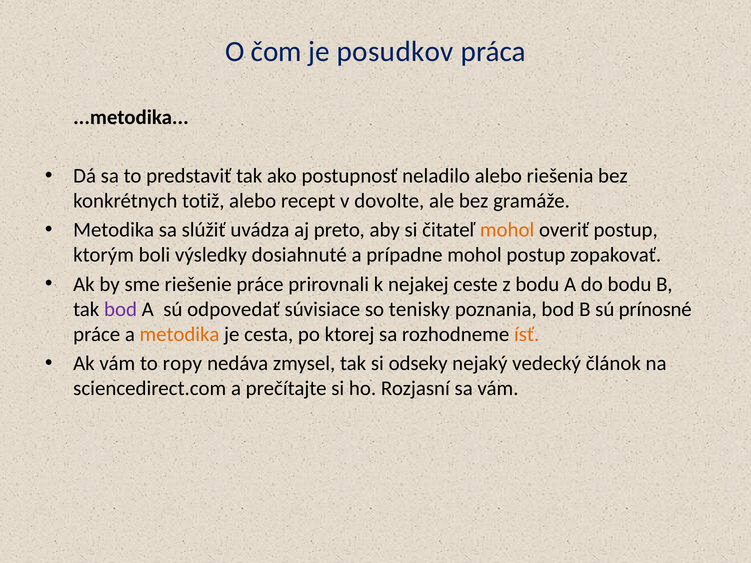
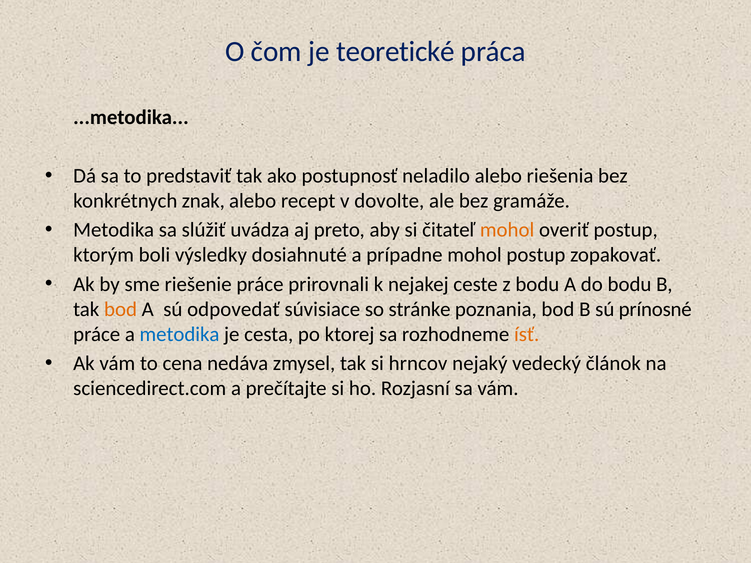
posudkov: posudkov -> teoretické
totiž: totiž -> znak
bod at (121, 309) colour: purple -> orange
tenisky: tenisky -> stránke
metodika at (180, 334) colour: orange -> blue
ropy: ropy -> cena
odseky: odseky -> hrncov
